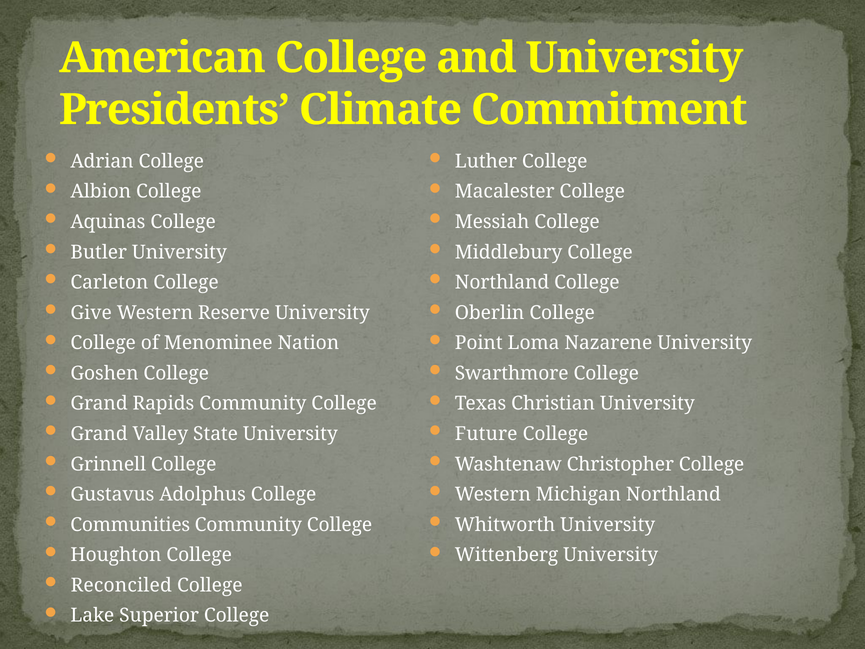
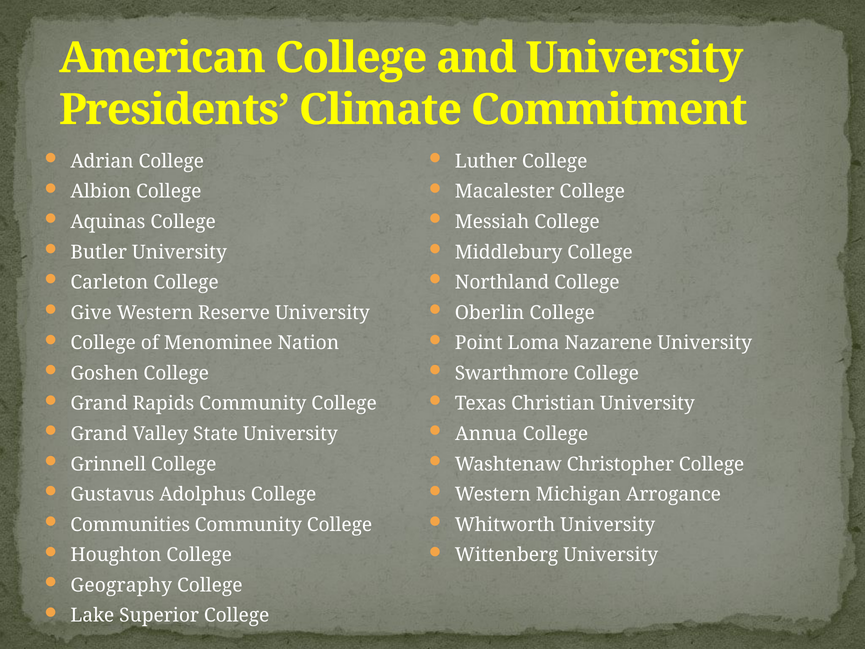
Future: Future -> Annua
Michigan Northland: Northland -> Arrogance
Reconciled: Reconciled -> Geography
